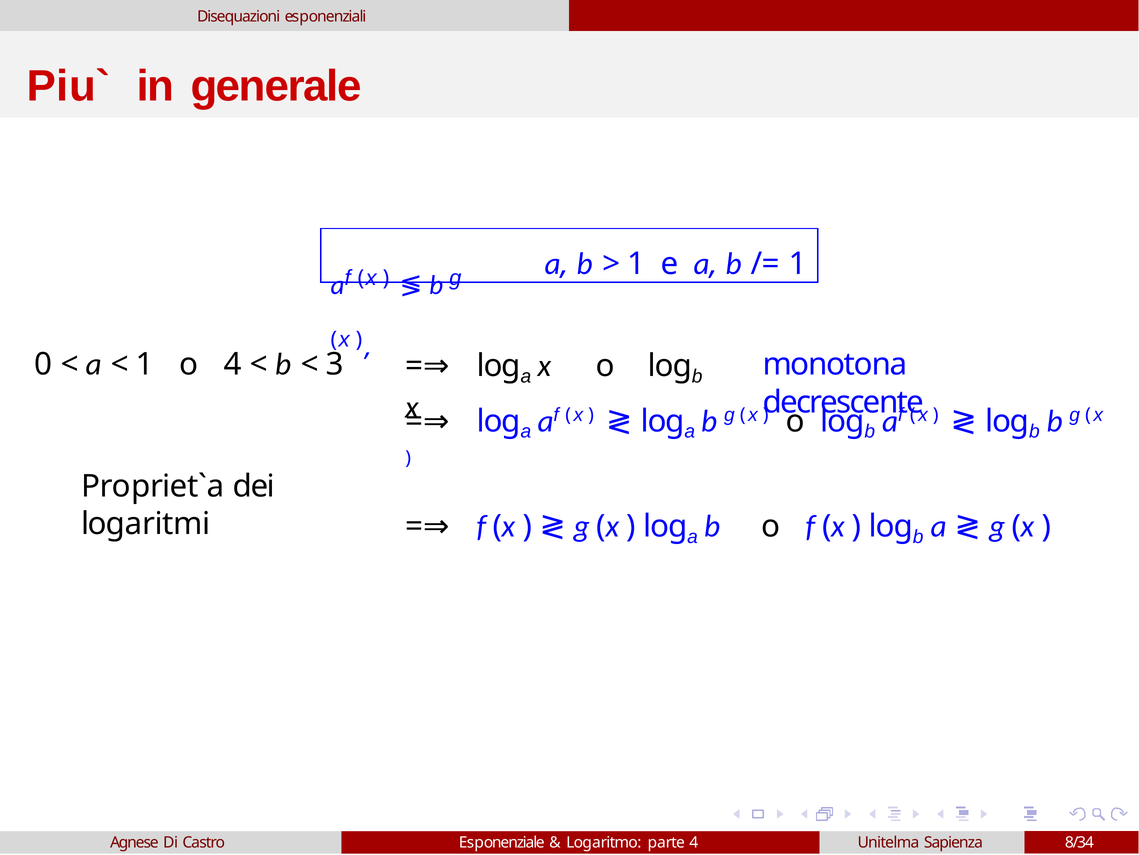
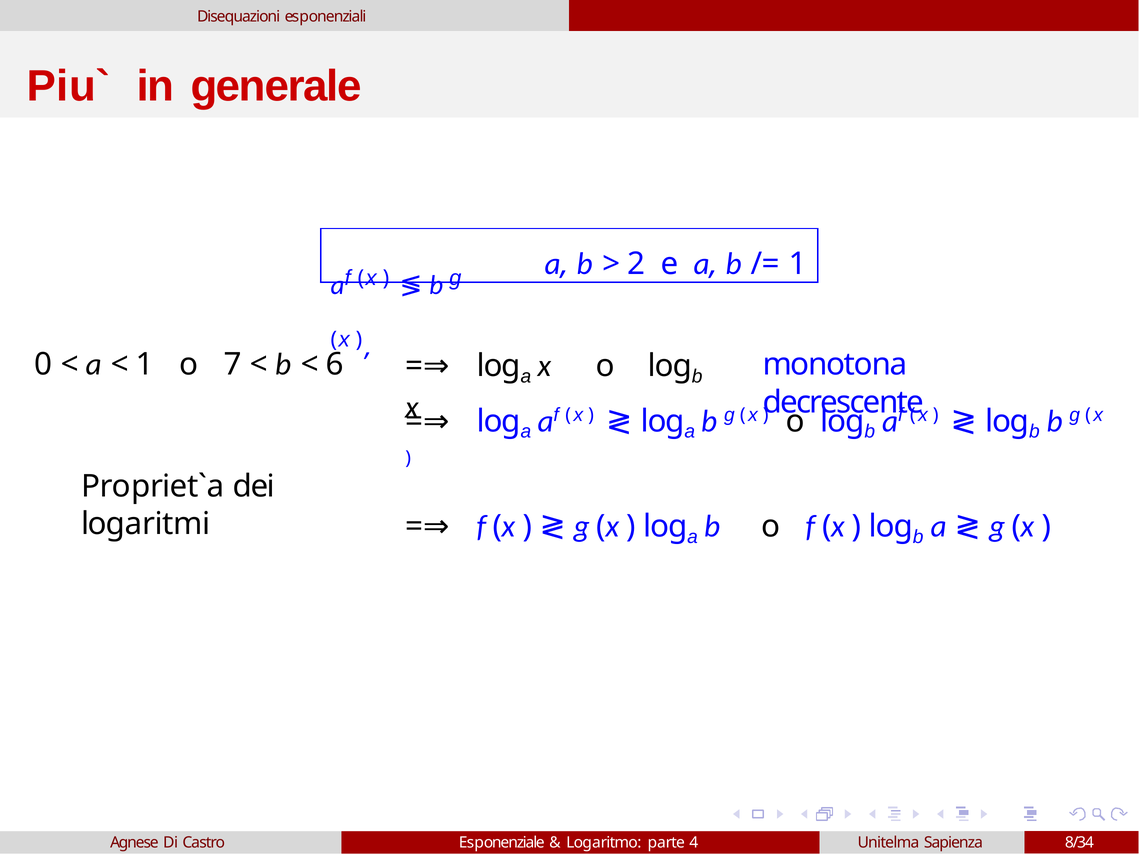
1 at (636, 264): 1 -> 2
o 4: 4 -> 7
3: 3 -> 6
